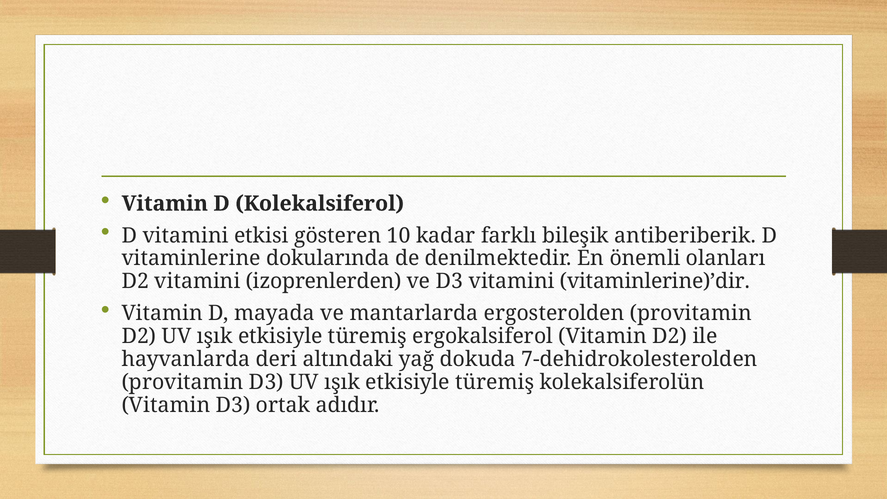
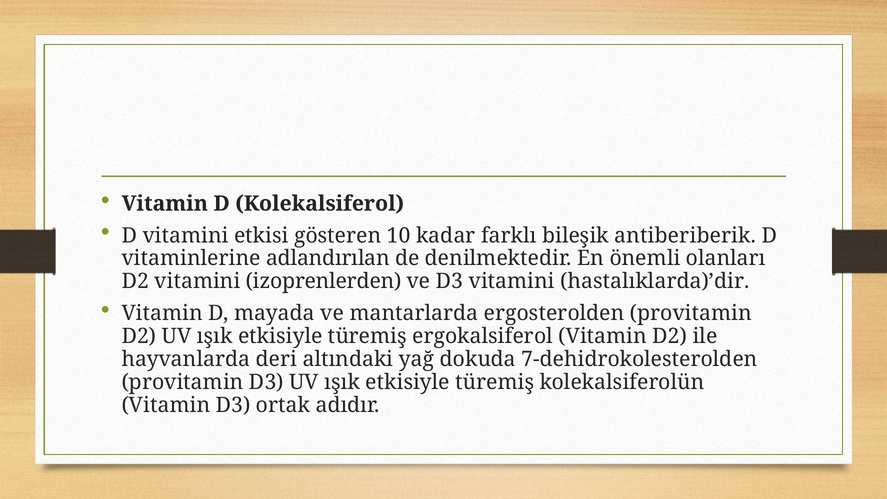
dokularında: dokularında -> adlandırılan
vitaminlerine)’dir: vitaminlerine)’dir -> hastalıklarda)’dir
